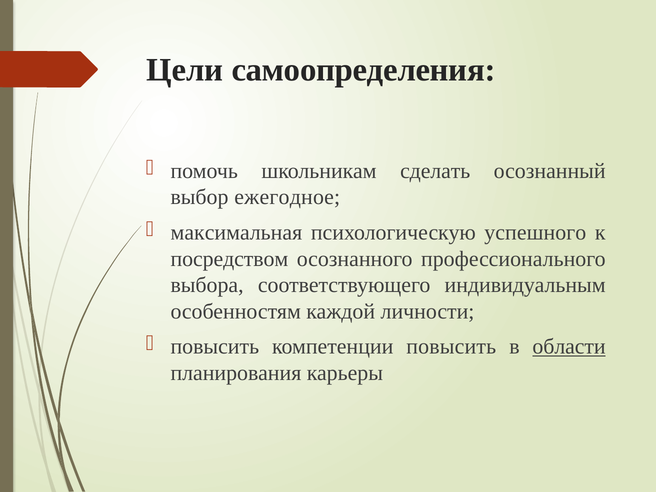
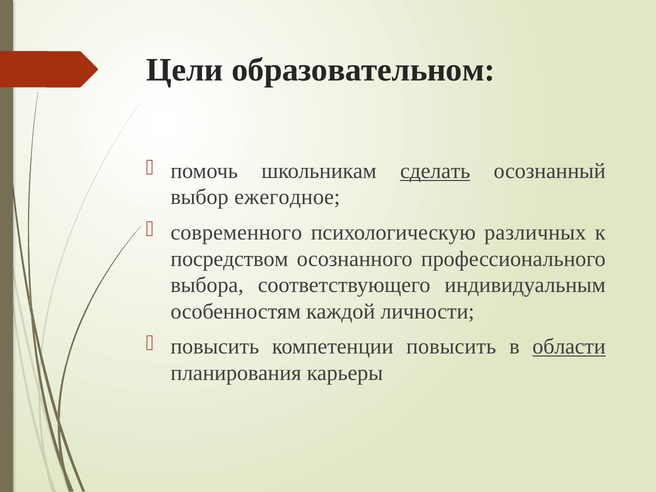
самоопределения: самоопределения -> образовательном
сделать underline: none -> present
максимальная: максимальная -> современного
успешного: успешного -> различных
